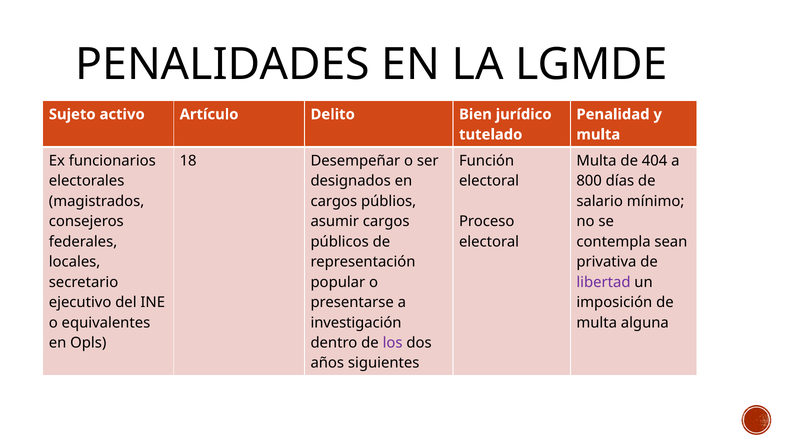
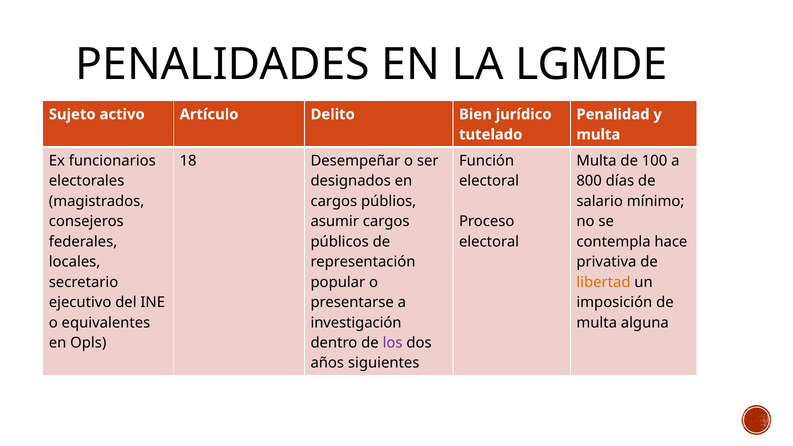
404: 404 -> 100
sean: sean -> hace
libertad colour: purple -> orange
